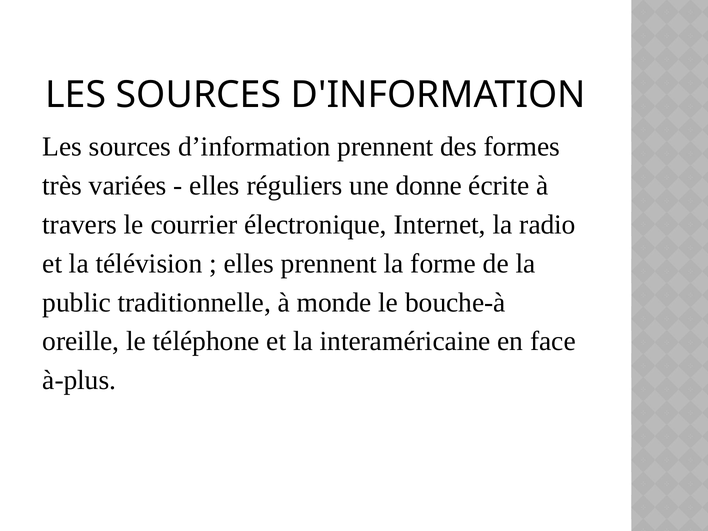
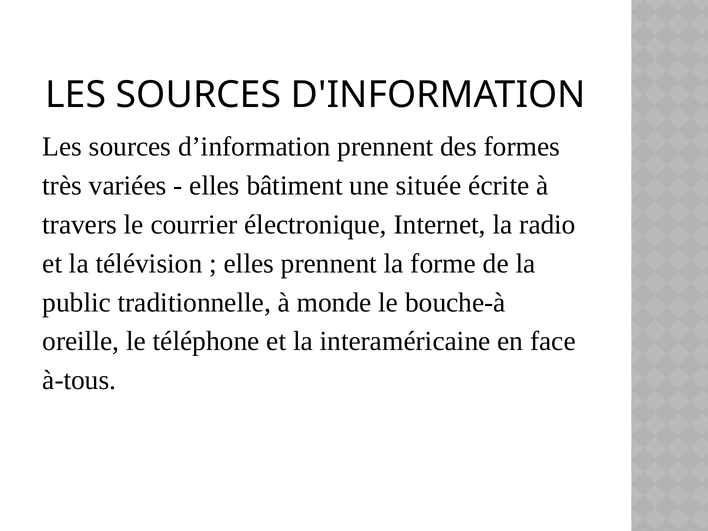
réguliers: réguliers -> bâtiment
donne: donne -> située
à-plus: à-plus -> à-tous
